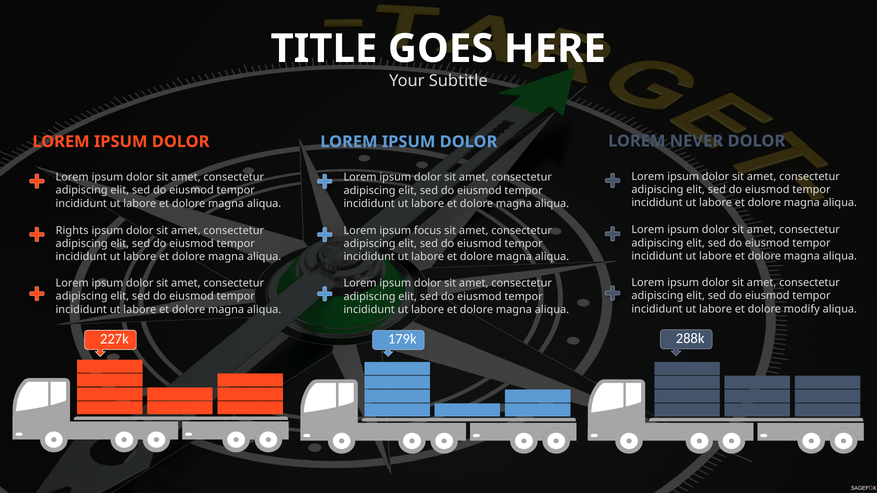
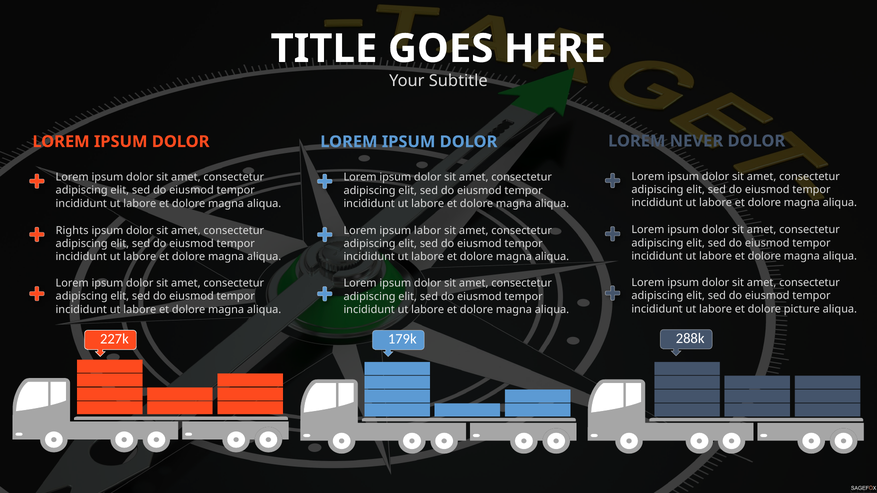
focus: focus -> labor
modify: modify -> picture
